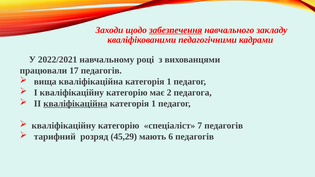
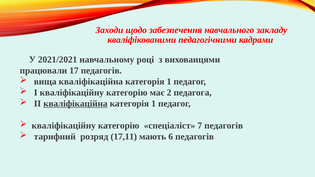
забезпечення underline: present -> none
2022/2021: 2022/2021 -> 2021/2021
45,29: 45,29 -> 17,11
